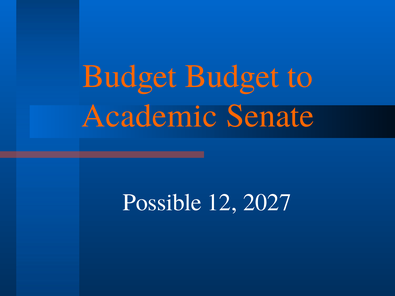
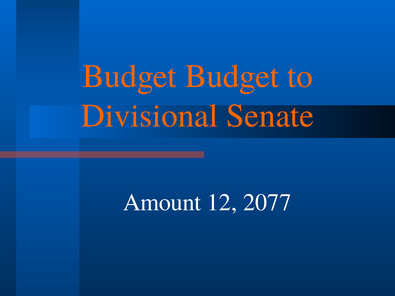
Academic: Academic -> Divisional
Possible: Possible -> Amount
2027: 2027 -> 2077
